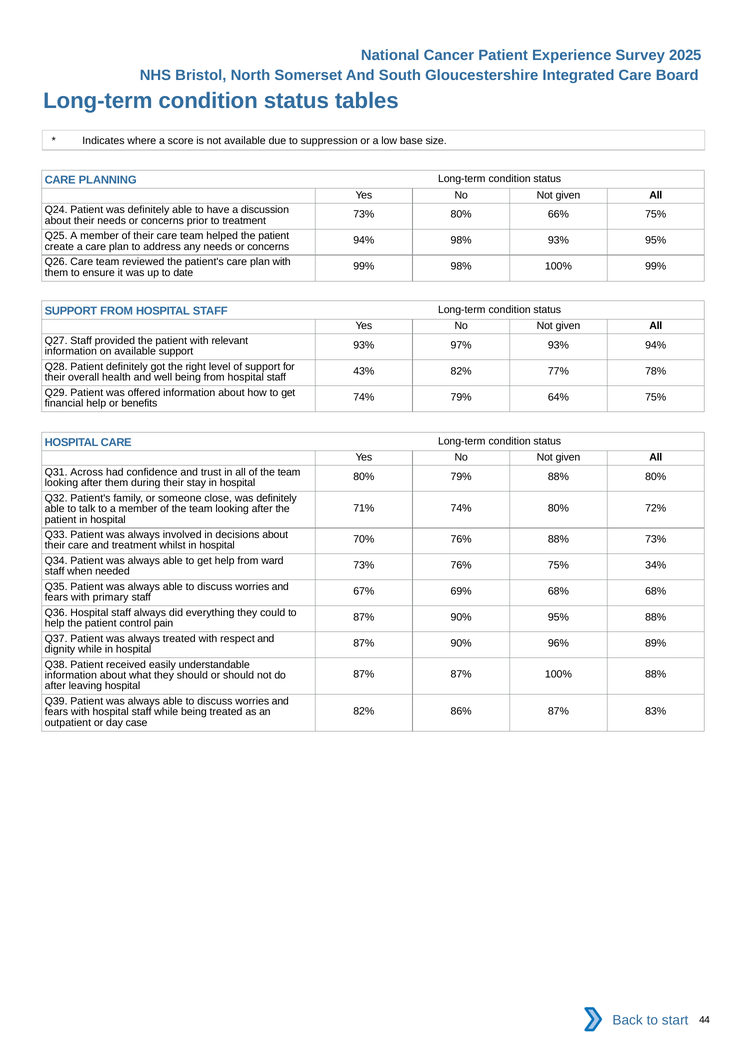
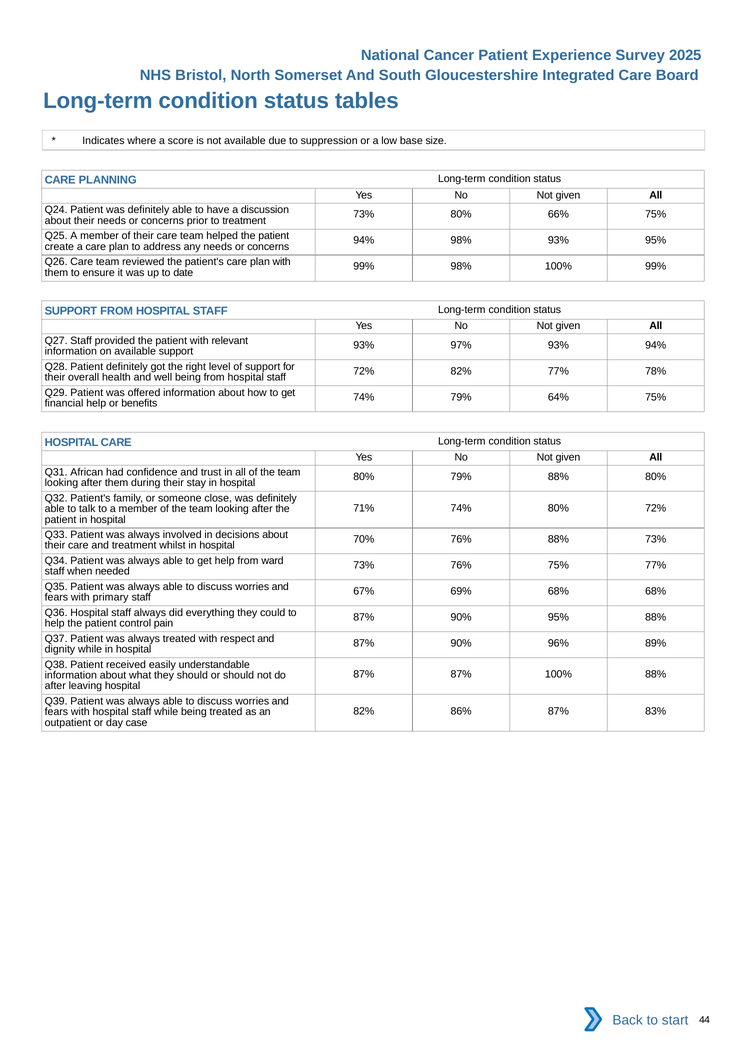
43% at (364, 371): 43% -> 72%
Across: Across -> African
75% 34%: 34% -> 77%
